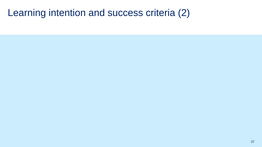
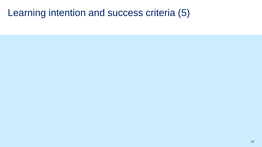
2: 2 -> 5
